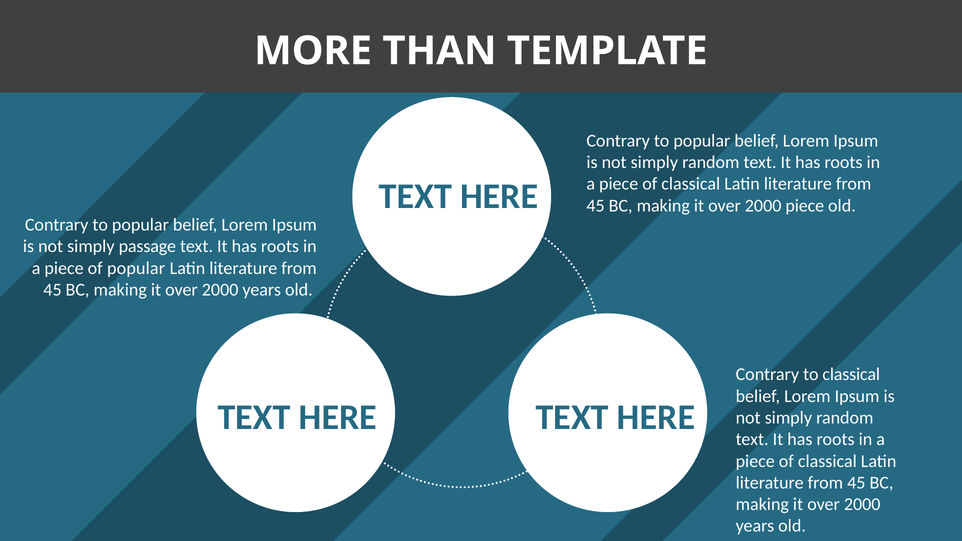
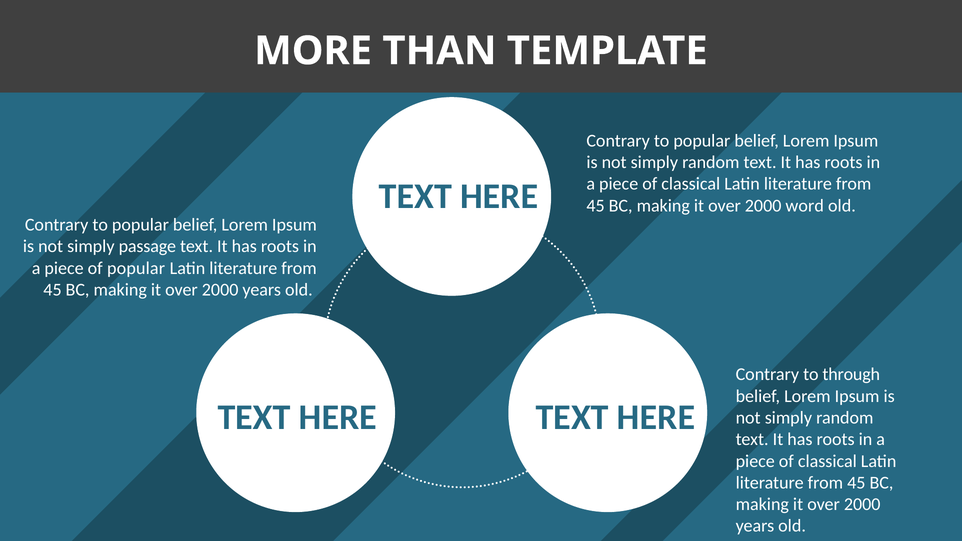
2000 piece: piece -> word
to classical: classical -> through
